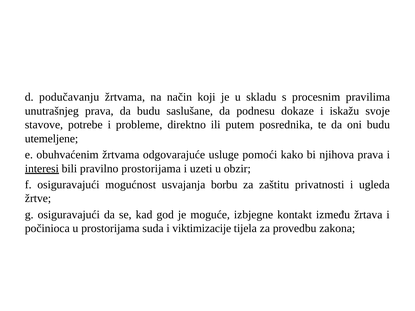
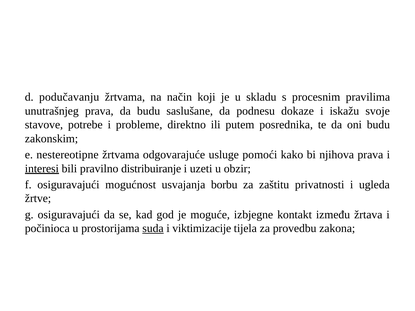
utemeljene: utemeljene -> zakonskim
obuhvaćenim: obuhvaćenim -> nestereotipne
pravilno prostorijama: prostorijama -> distribuiranje
suda underline: none -> present
